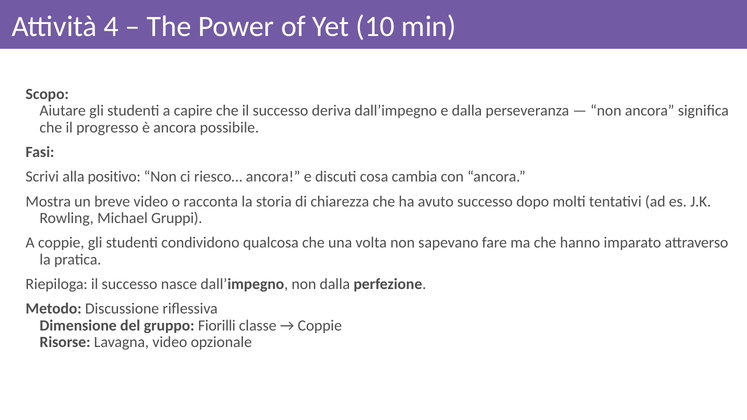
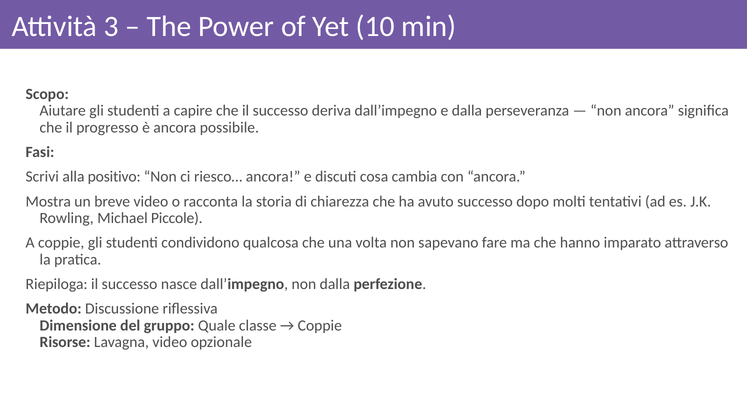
4: 4 -> 3
Gruppi: Gruppi -> Piccole
Fiorilli: Fiorilli -> Quale
